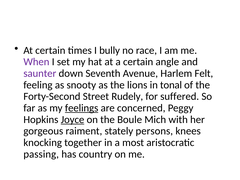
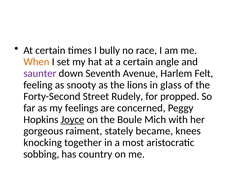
When colour: purple -> orange
tonal: tonal -> glass
suffered: suffered -> propped
feelings underline: present -> none
persons: persons -> became
passing: passing -> sobbing
